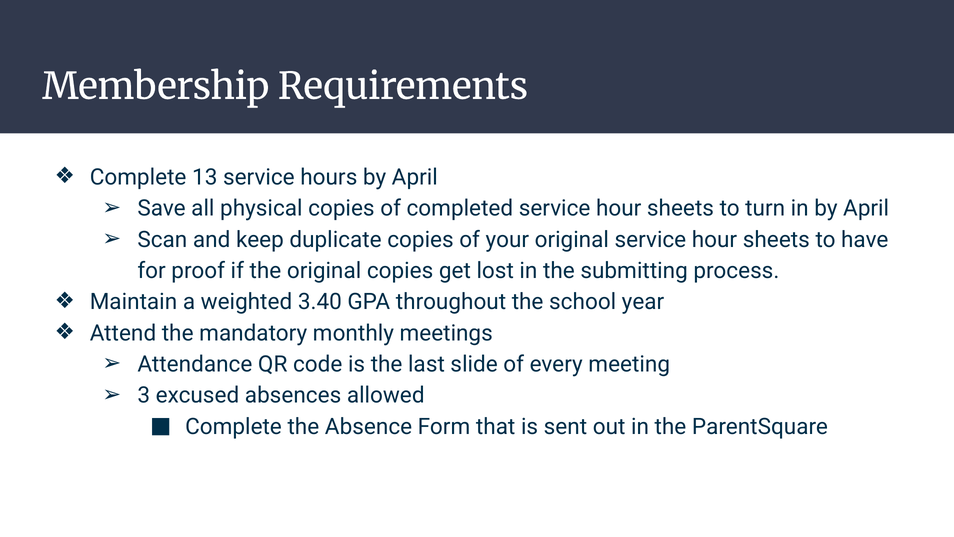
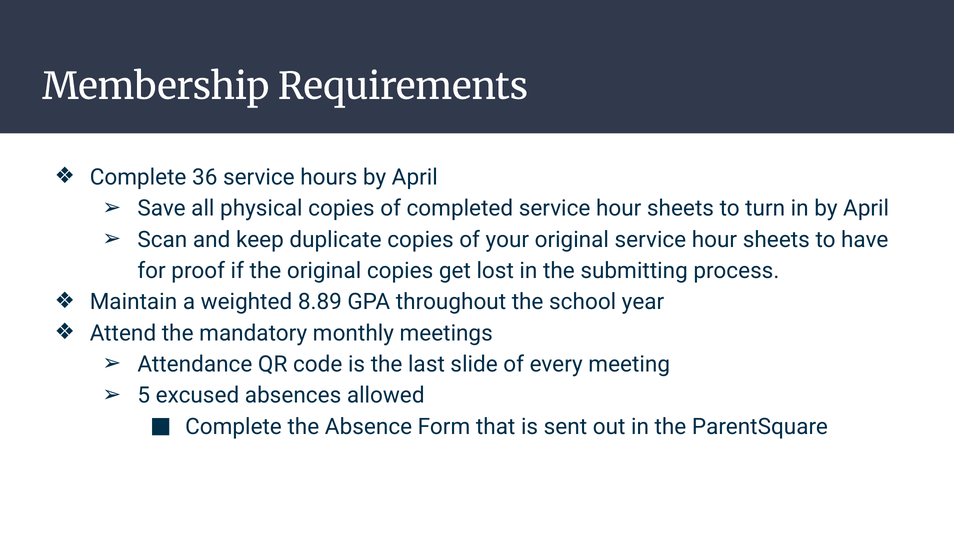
13: 13 -> 36
3.40: 3.40 -> 8.89
3: 3 -> 5
